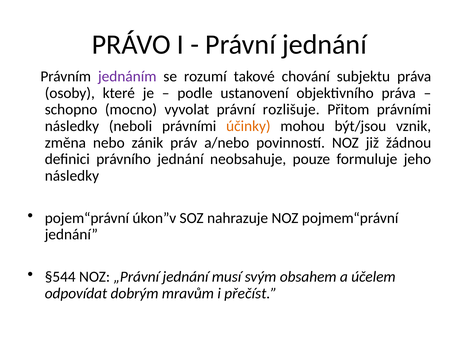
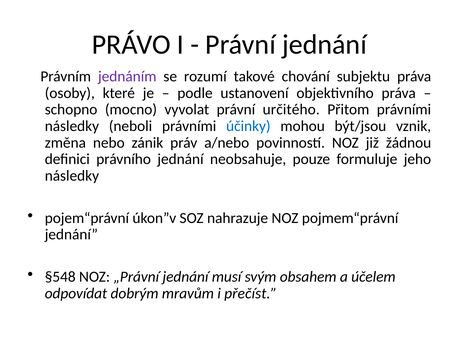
rozlišuje: rozlišuje -> určitého
účinky colour: orange -> blue
§544: §544 -> §548
